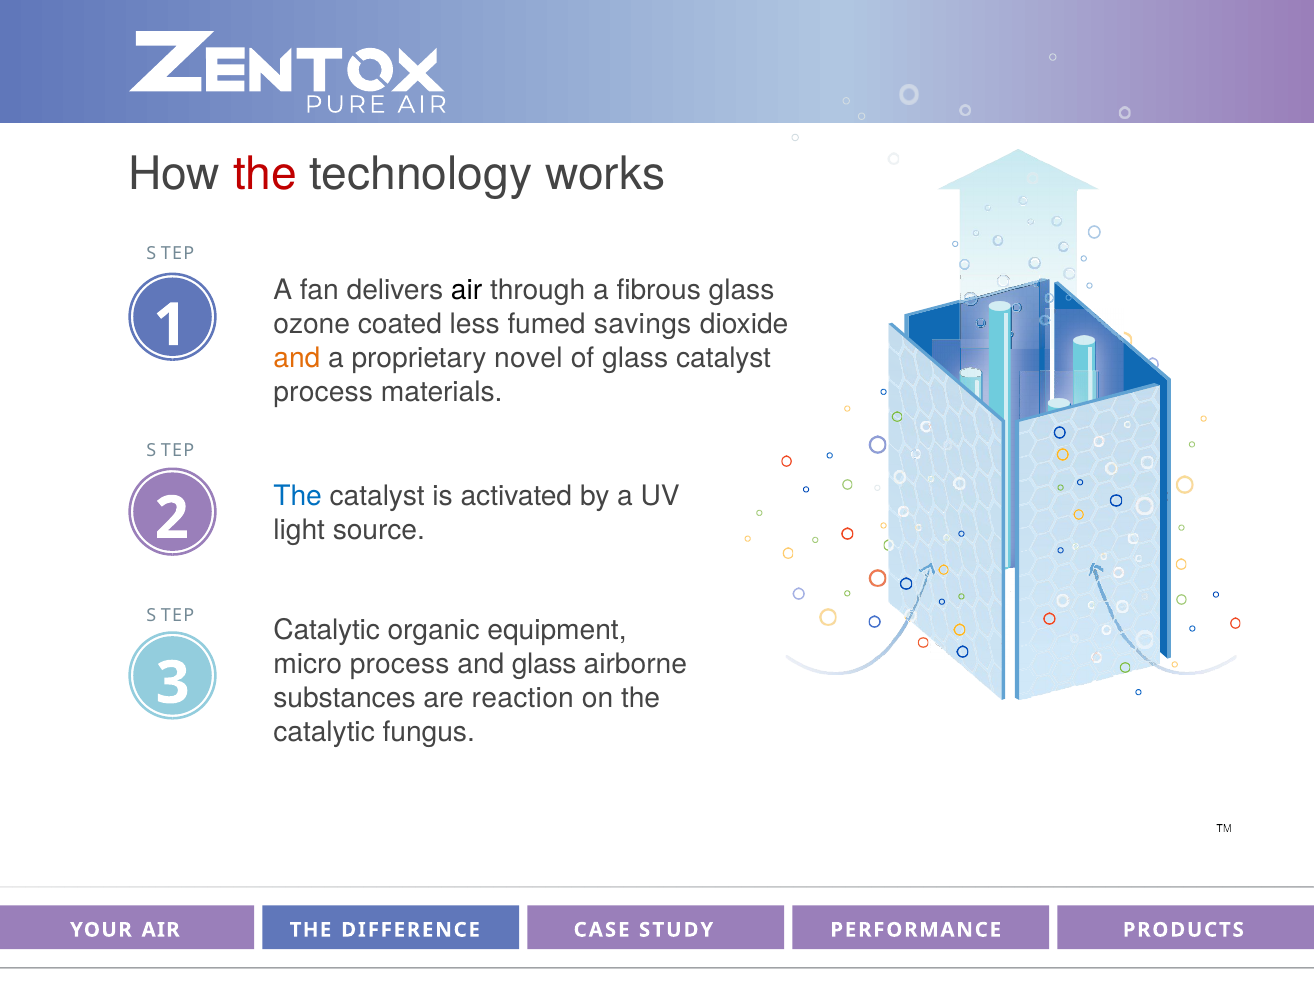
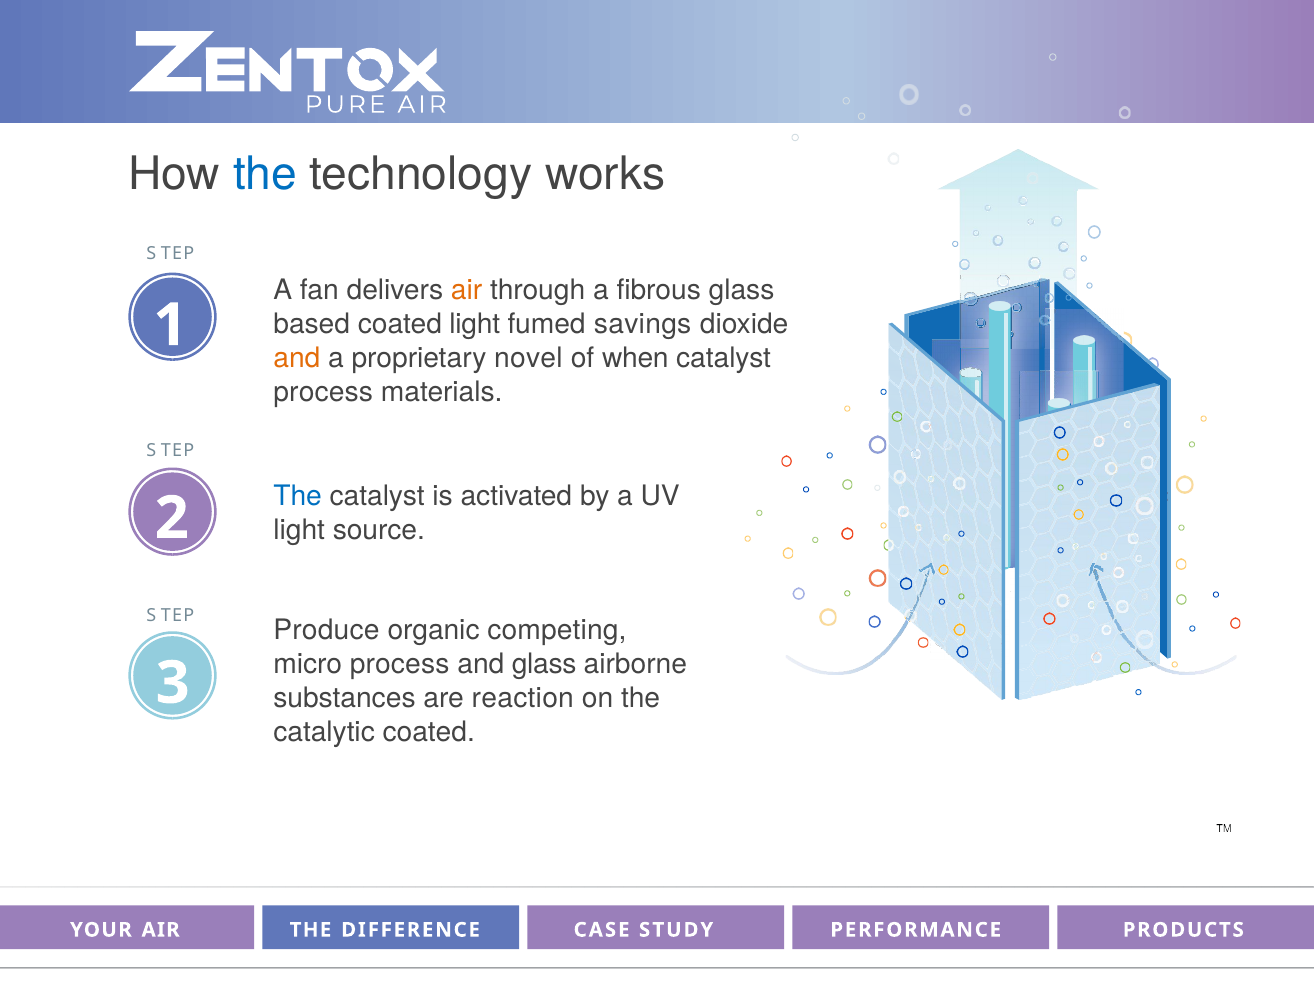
the at (265, 174) colour: red -> blue
air at (467, 291) colour: black -> orange
ozone: ozone -> based
coated less: less -> light
of glass: glass -> when
Catalytic at (327, 631): Catalytic -> Produce
equipment: equipment -> competing
catalytic fungus: fungus -> coated
